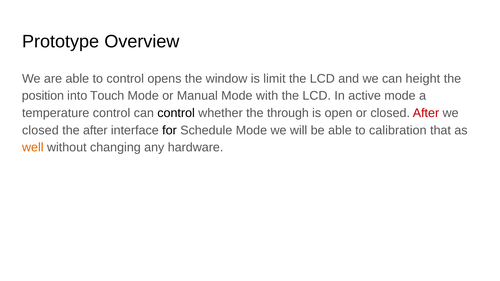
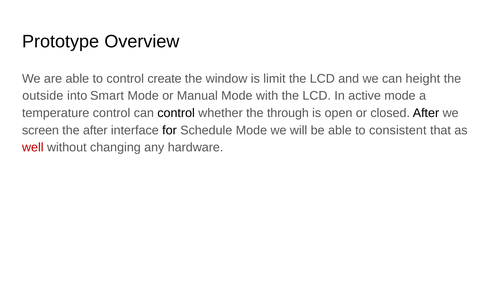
opens: opens -> create
position: position -> outside
Touch: Touch -> Smart
After at (426, 113) colour: red -> black
closed at (40, 130): closed -> screen
calibration: calibration -> consistent
well colour: orange -> red
